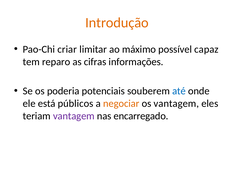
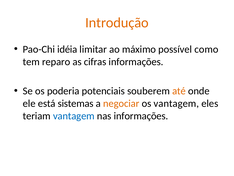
criar: criar -> idéia
capaz: capaz -> como
até colour: blue -> orange
públicos: públicos -> sistemas
vantagem at (74, 116) colour: purple -> blue
nas encarregado: encarregado -> informações
